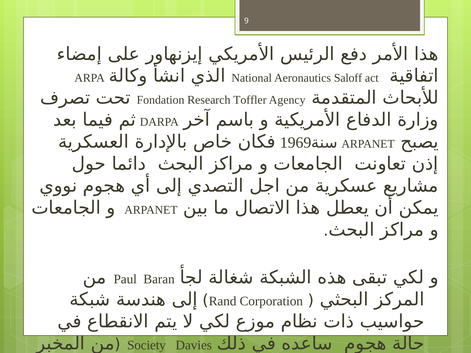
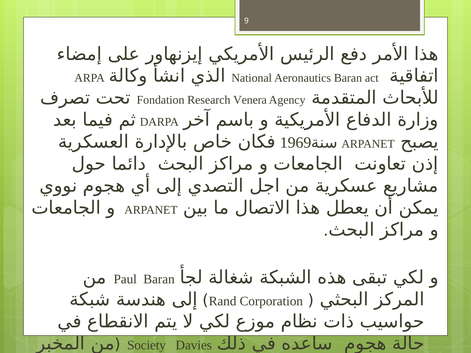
Aeronautics Saloff: Saloff -> Baran
Toffler: Toffler -> Venera
